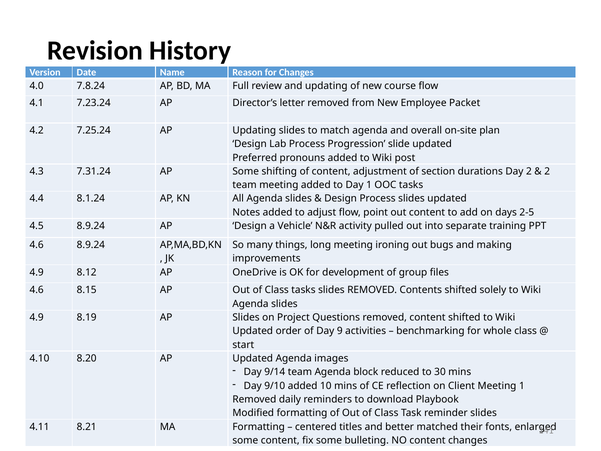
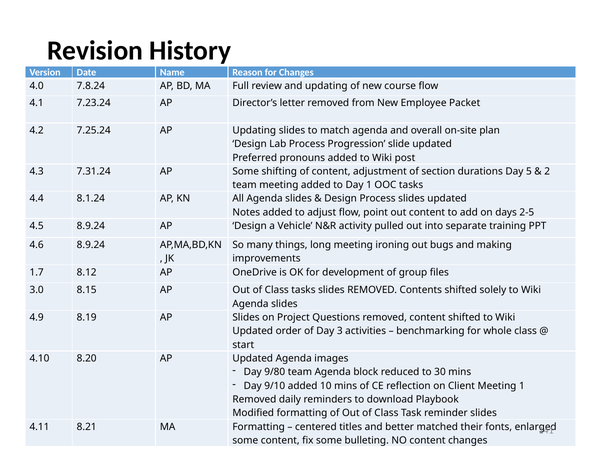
Day 2: 2 -> 5
4.9 at (37, 272): 4.9 -> 1.7
4.6 at (37, 290): 4.6 -> 3.0
9: 9 -> 3
9/14: 9/14 -> 9/80
